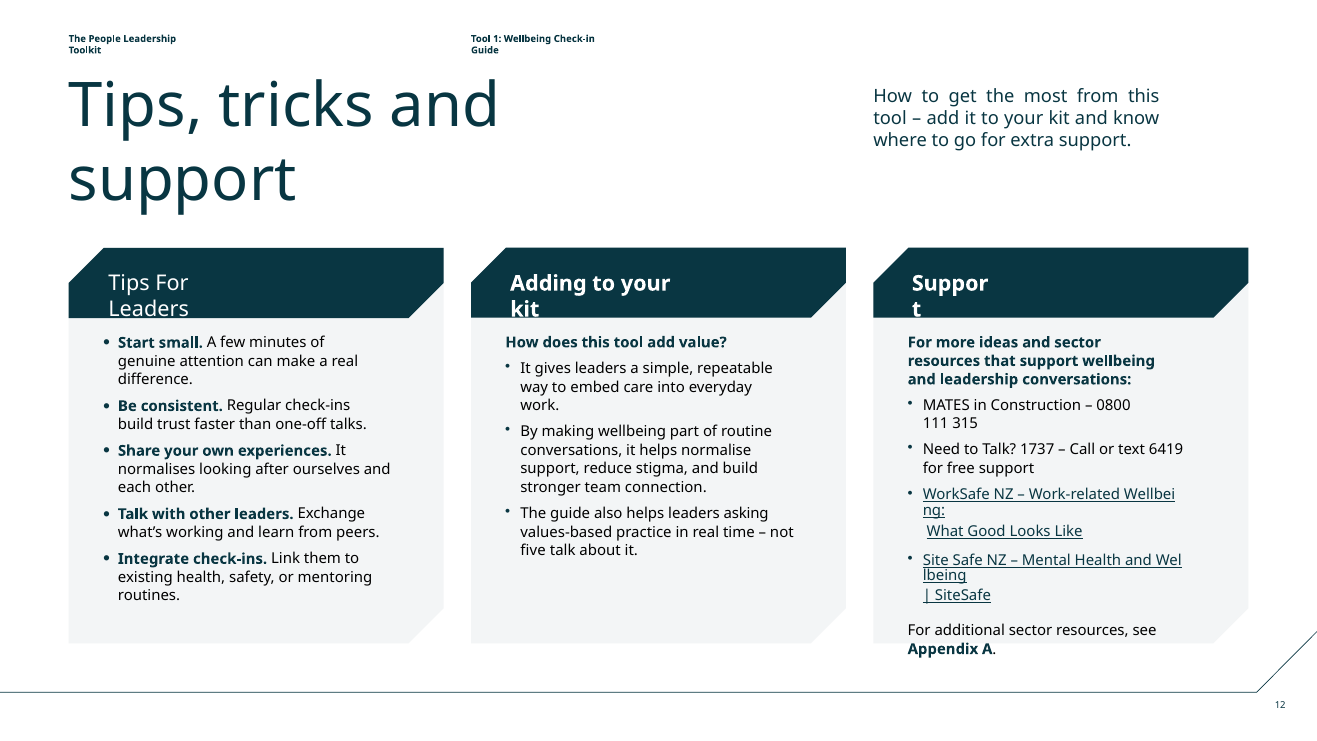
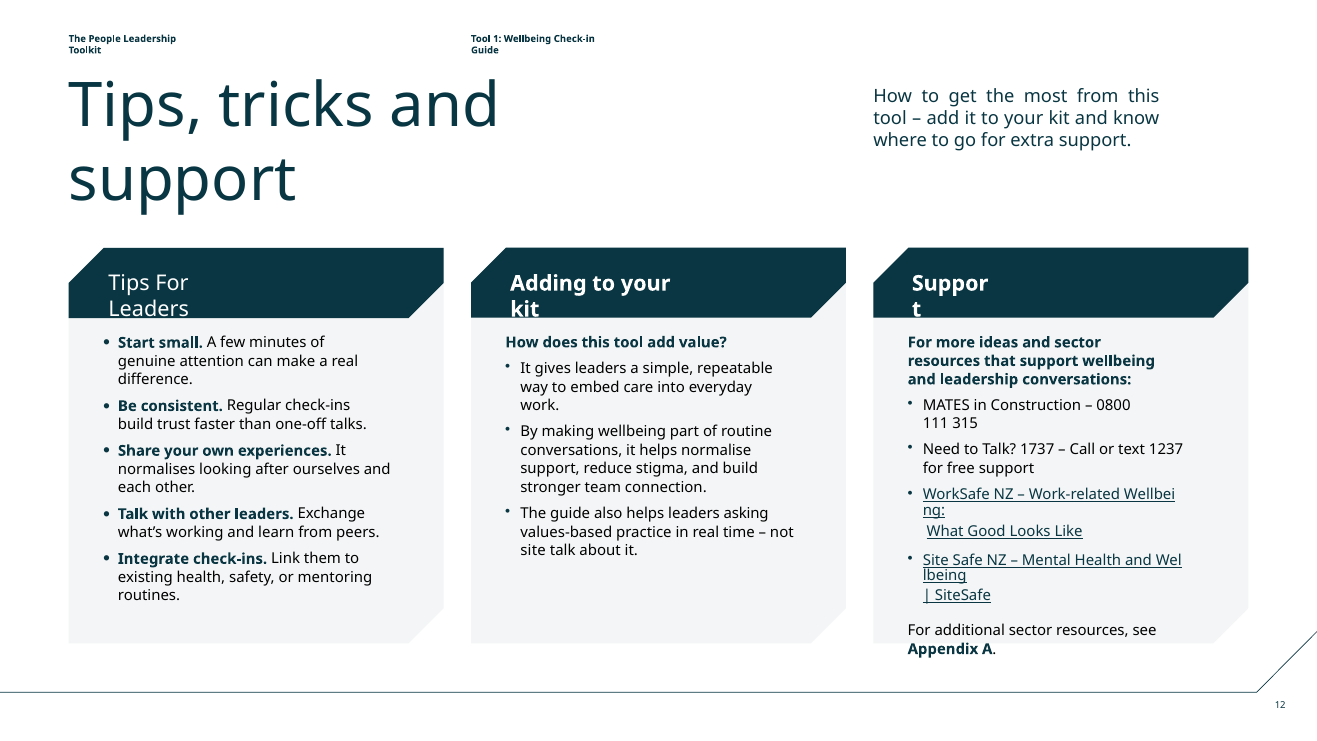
6419: 6419 -> 1237
five at (533, 551): five -> site
